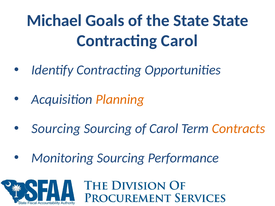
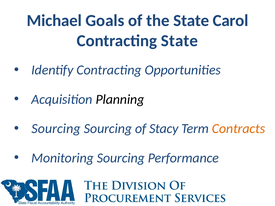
State State: State -> Carol
Contracting Carol: Carol -> State
Planning colour: orange -> black
of Carol: Carol -> Stacy
